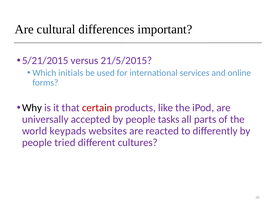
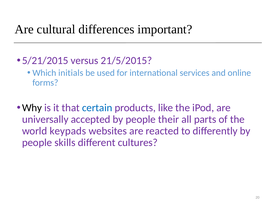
certain colour: red -> blue
tasks: tasks -> their
tried: tried -> skills
